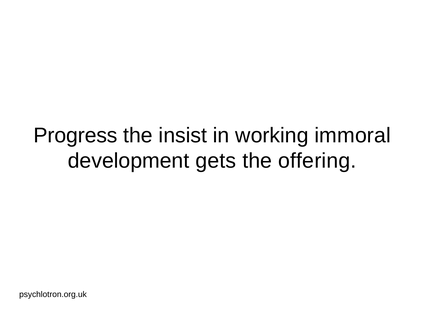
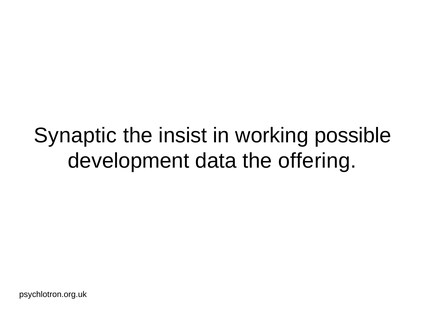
Progress: Progress -> Synaptic
immoral: immoral -> possible
gets: gets -> data
